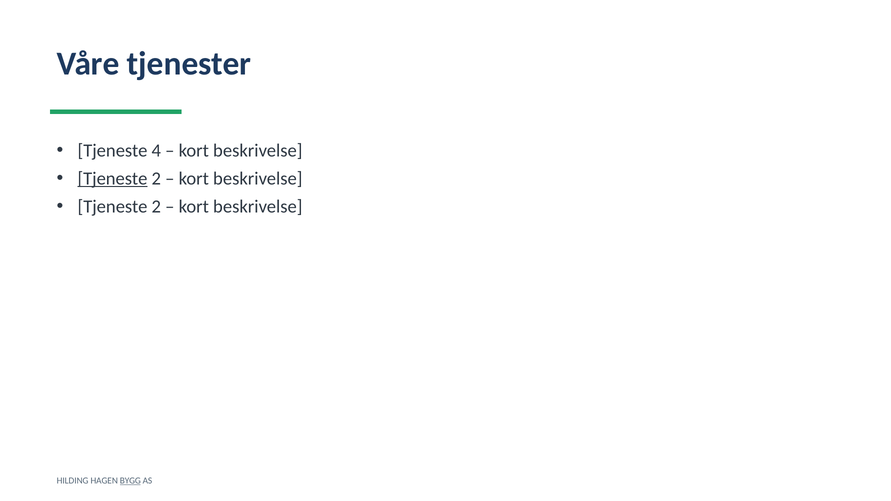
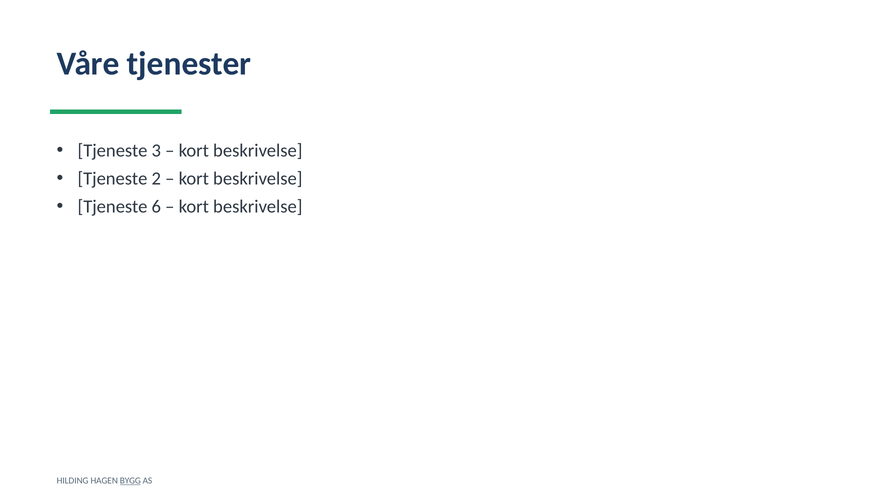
4: 4 -> 3
Tjeneste at (112, 179) underline: present -> none
2 at (156, 207): 2 -> 6
